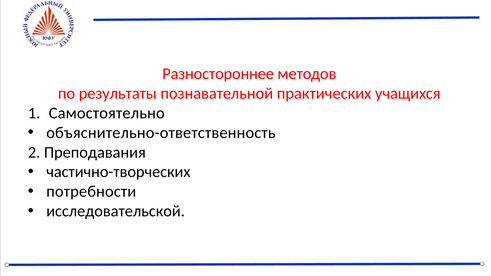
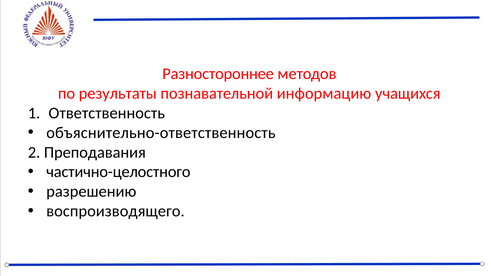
практических: практических -> информацию
Самостоятельно: Самостоятельно -> Ответственность
частично-творческих: частично-творческих -> частично-целостного
потребности: потребности -> разрешению
исследовательской: исследовательской -> воспроизводящего
